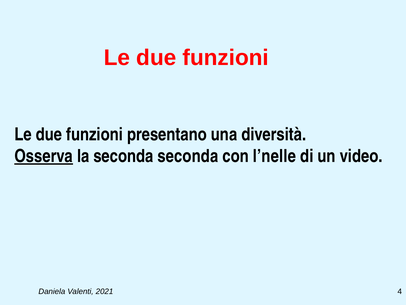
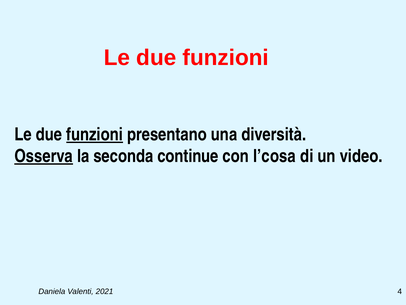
funzioni at (95, 134) underline: none -> present
seconda seconda: seconda -> continue
l’nelle: l’nelle -> l’cosa
